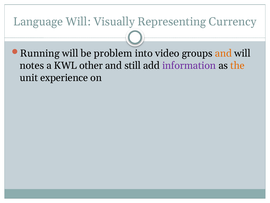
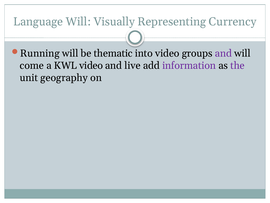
problem: problem -> thematic
and at (223, 53) colour: orange -> purple
notes: notes -> come
KWL other: other -> video
still: still -> live
the colour: orange -> purple
experience: experience -> geography
